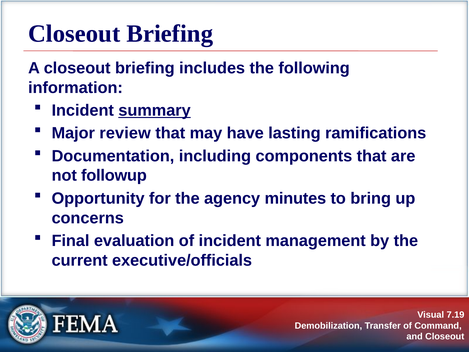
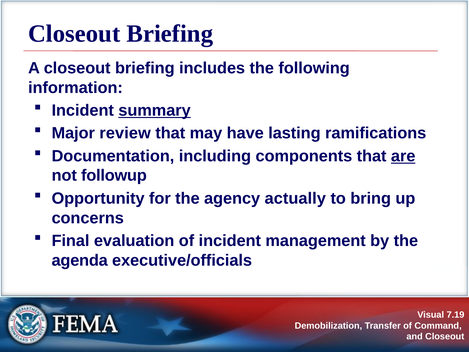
are underline: none -> present
minutes: minutes -> actually
current: current -> agenda
